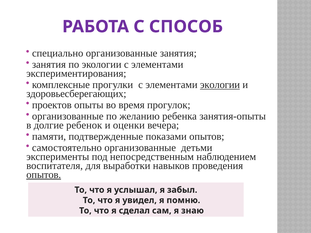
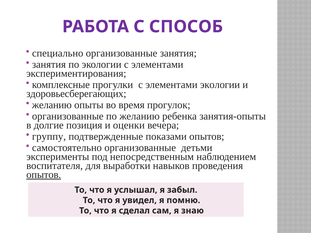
экологии at (220, 85) underline: present -> none
проектов at (52, 105): проектов -> желанию
ребенок: ребенок -> позиция
памяти: памяти -> группу
